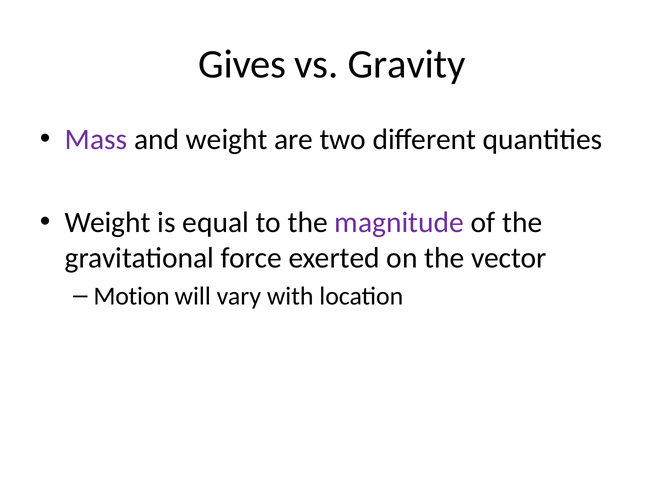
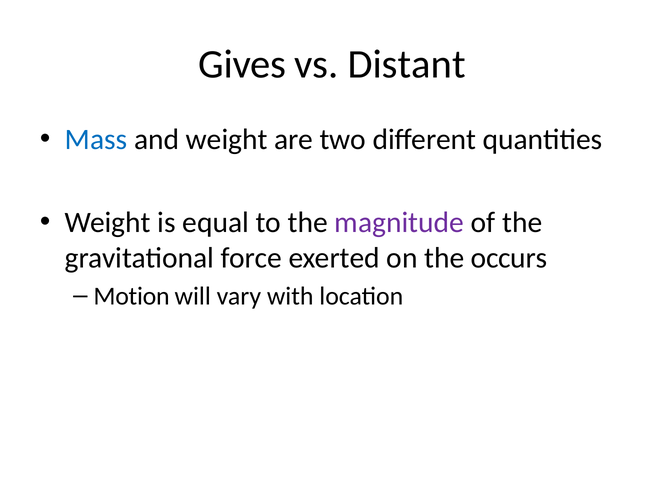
Gravity: Gravity -> Distant
Mass colour: purple -> blue
vector: vector -> occurs
